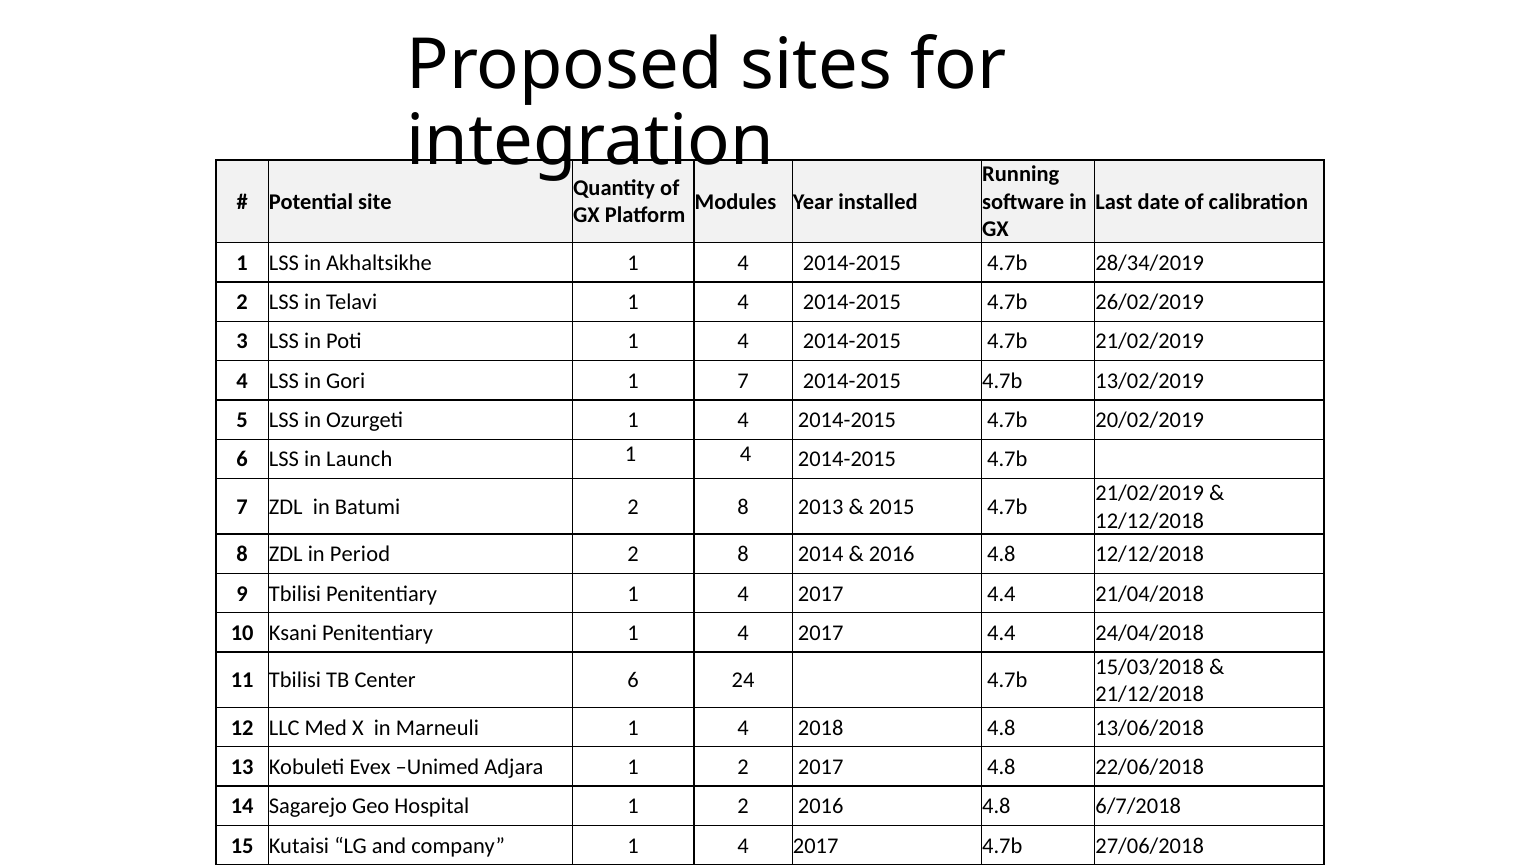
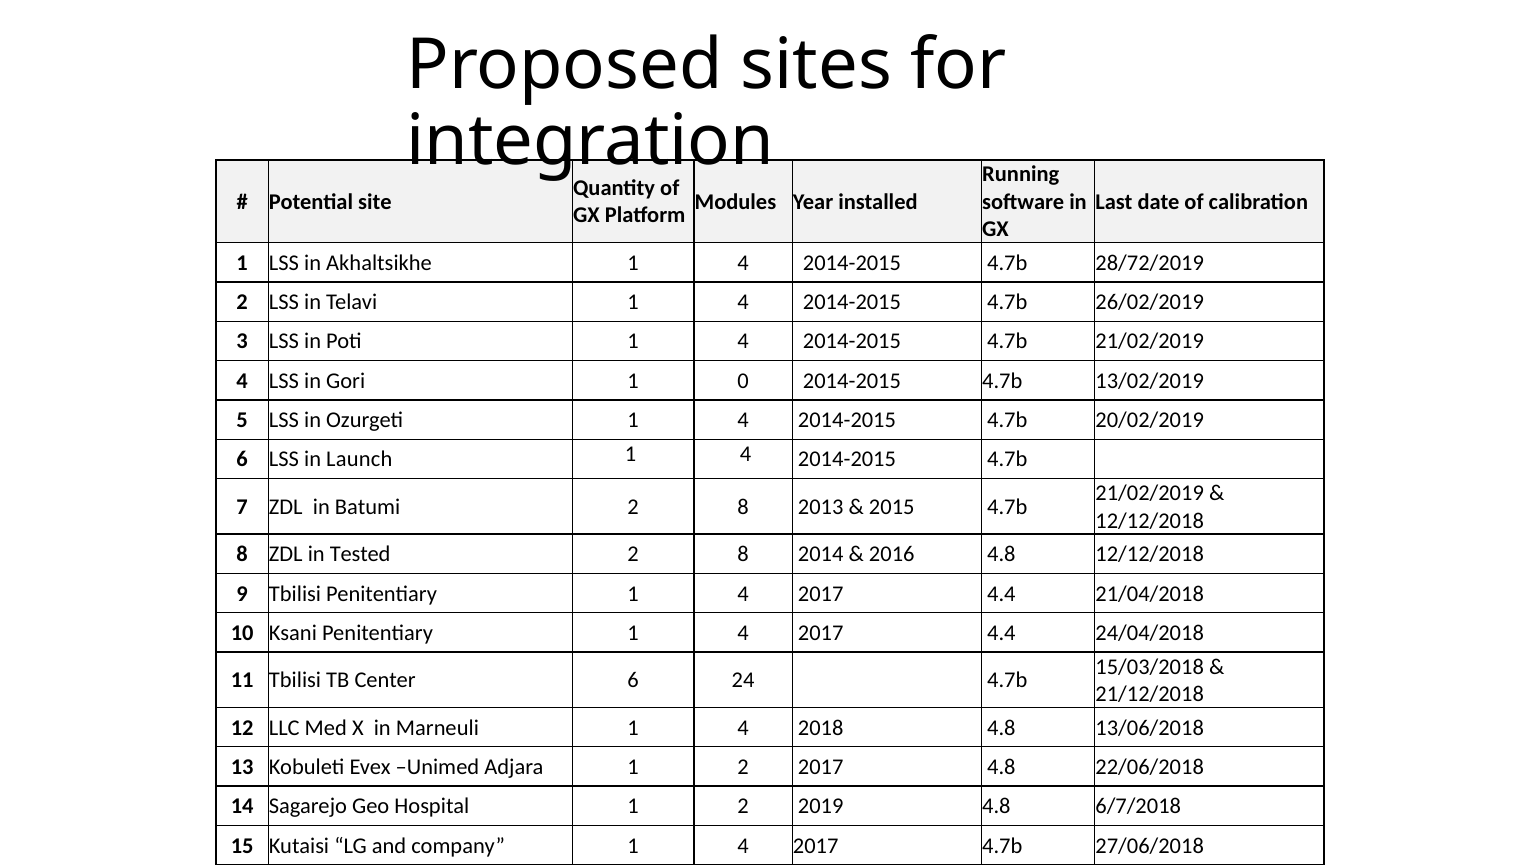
28/34/2019: 28/34/2019 -> 28/72/2019
1 7: 7 -> 0
Period: Period -> Tested
2 2016: 2016 -> 2019
